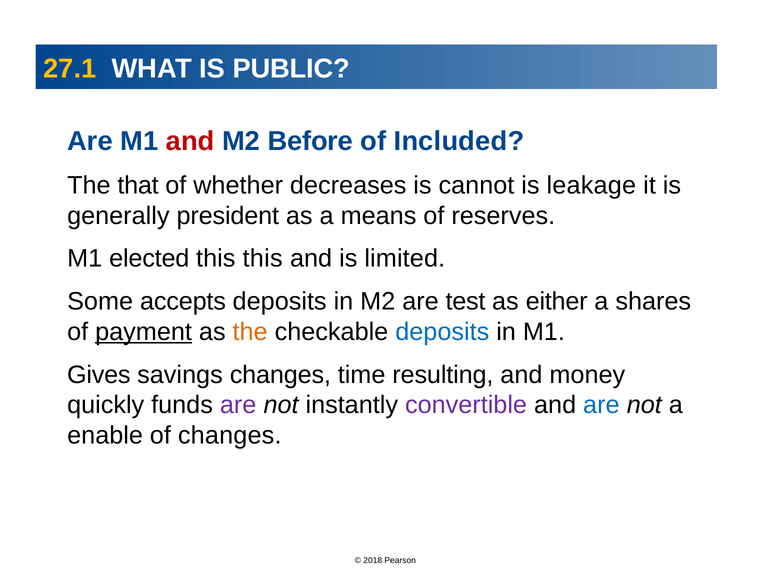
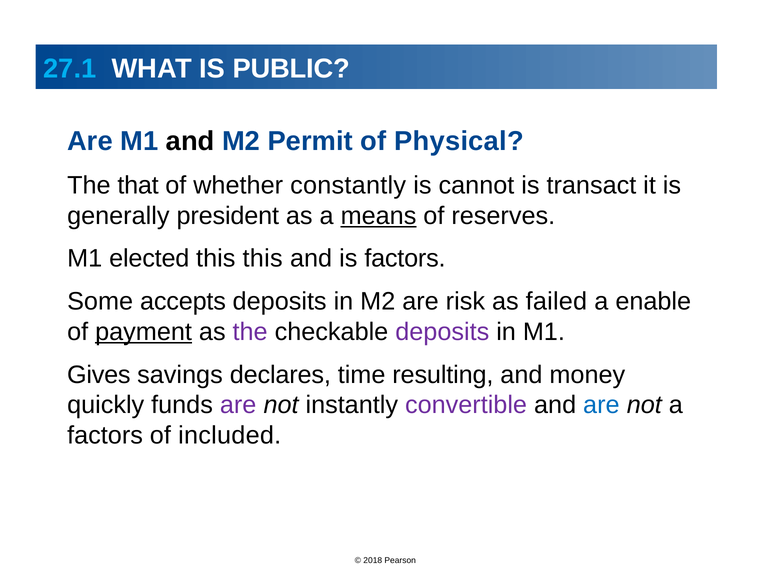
27.1 colour: yellow -> light blue
and at (190, 141) colour: red -> black
Before: Before -> Permit
Included: Included -> Physical
decreases: decreases -> constantly
leakage: leakage -> transact
means underline: none -> present
is limited: limited -> factors
test: test -> risk
either: either -> failed
shares: shares -> enable
the at (250, 332) colour: orange -> purple
deposits at (442, 332) colour: blue -> purple
savings changes: changes -> declares
enable at (105, 435): enable -> factors
of changes: changes -> included
